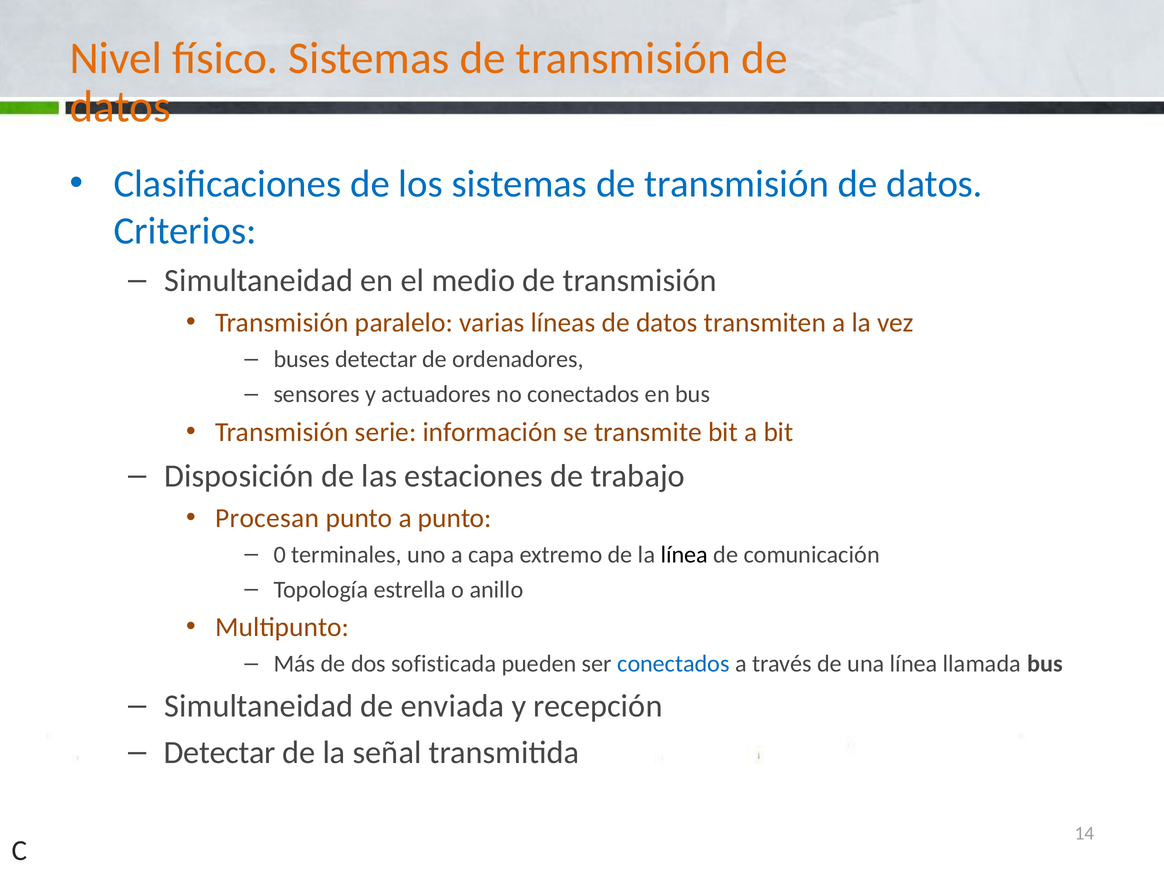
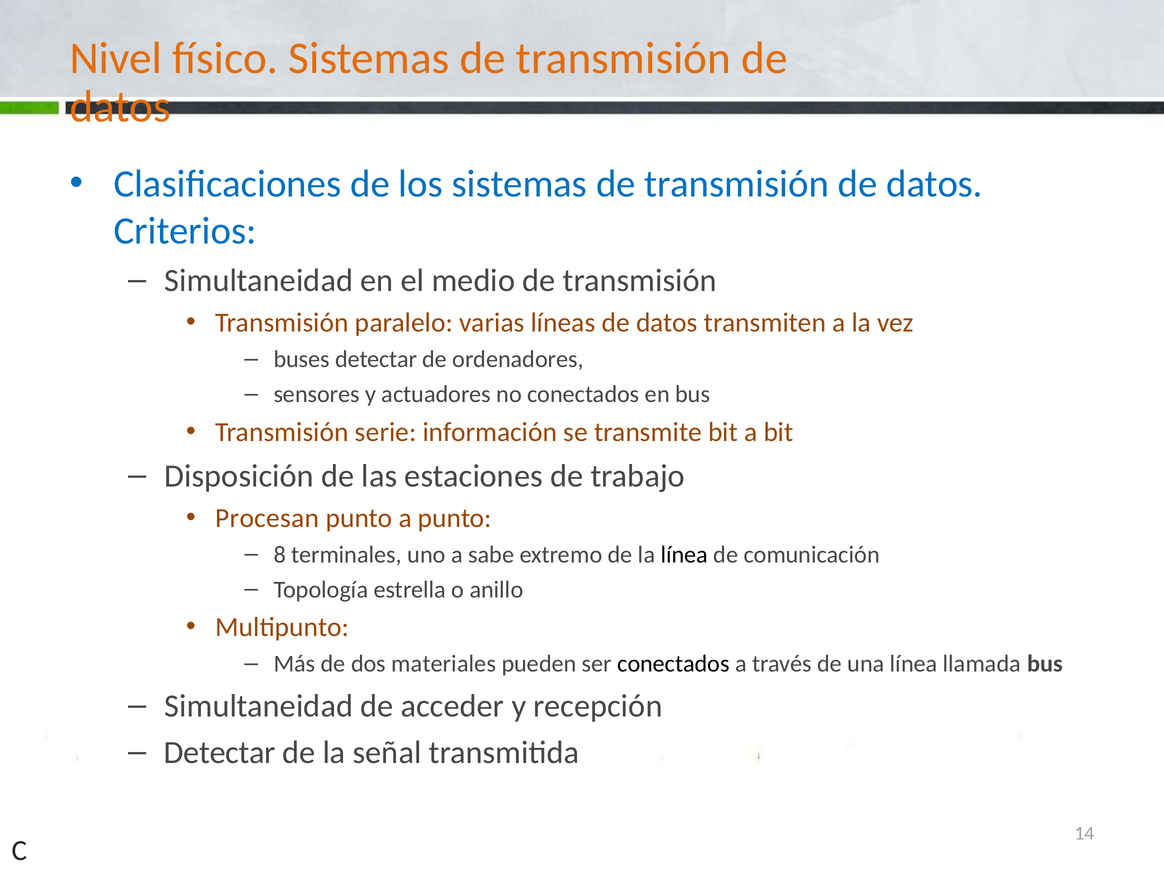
0: 0 -> 8
capa: capa -> sabe
sofisticada: sofisticada -> materiales
conectados at (674, 664) colour: blue -> black
enviada: enviada -> acceder
